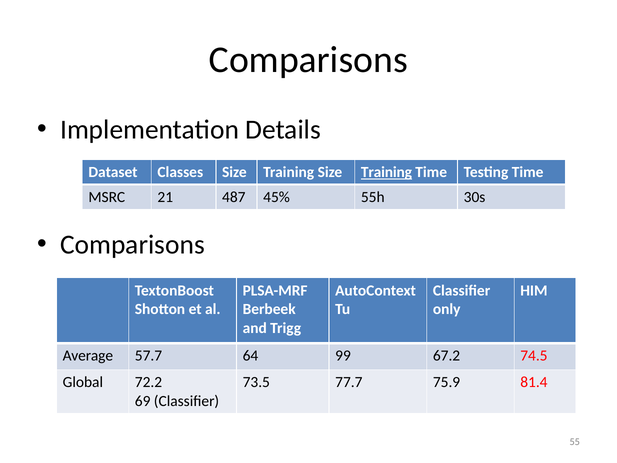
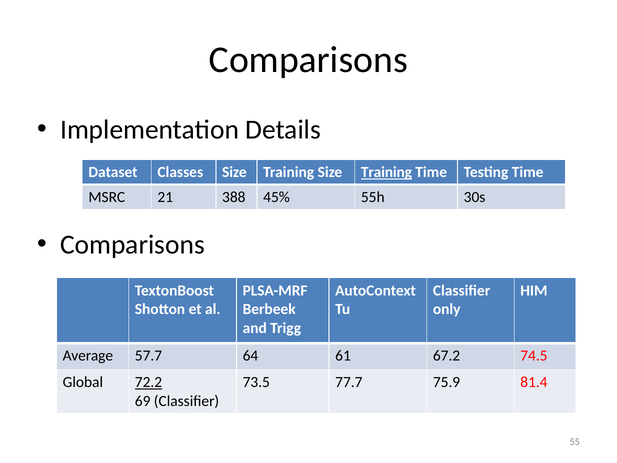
487: 487 -> 388
99: 99 -> 61
72.2 underline: none -> present
